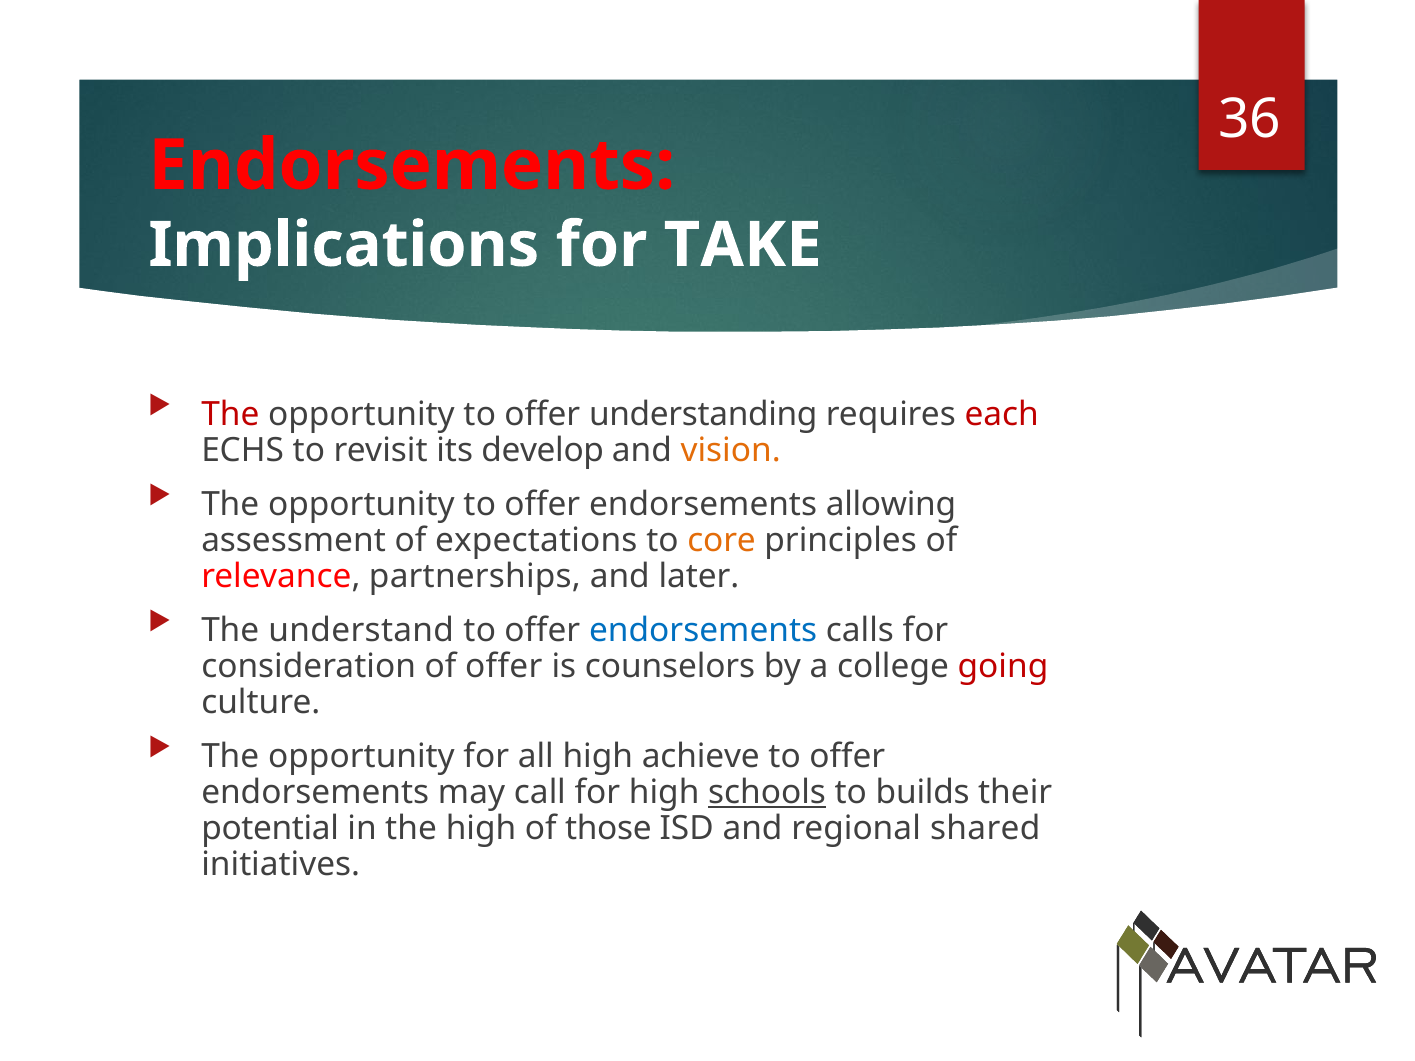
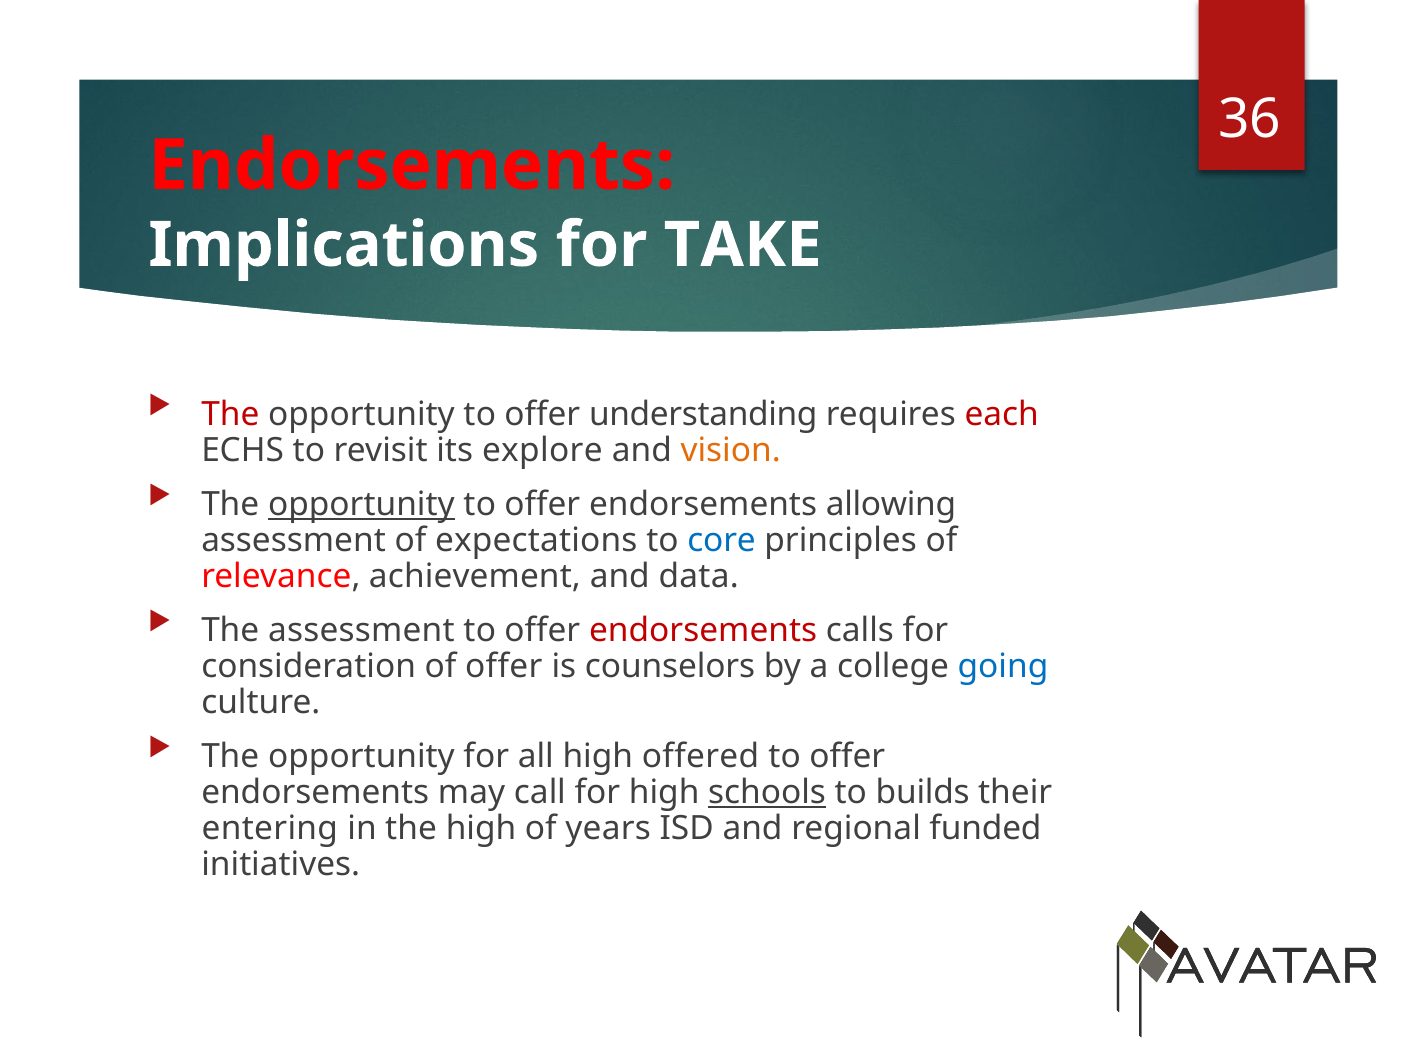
develop: develop -> explore
opportunity at (361, 504) underline: none -> present
core colour: orange -> blue
partnerships: partnerships -> achievement
later: later -> data
The understand: understand -> assessment
endorsements at (703, 630) colour: blue -> red
going colour: red -> blue
achieve: achieve -> offered
potential: potential -> entering
those: those -> years
shared: shared -> funded
